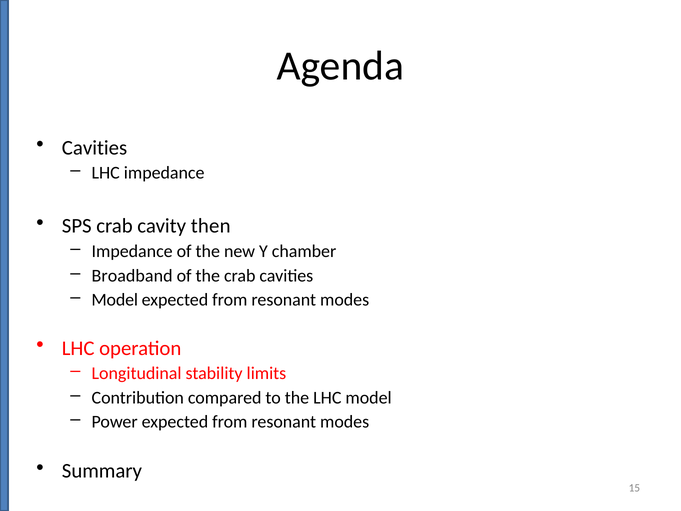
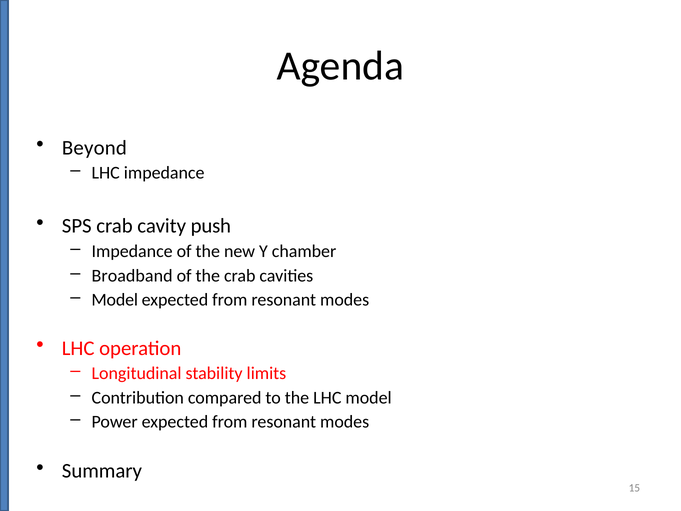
Cavities at (95, 148): Cavities -> Beyond
then: then -> push
